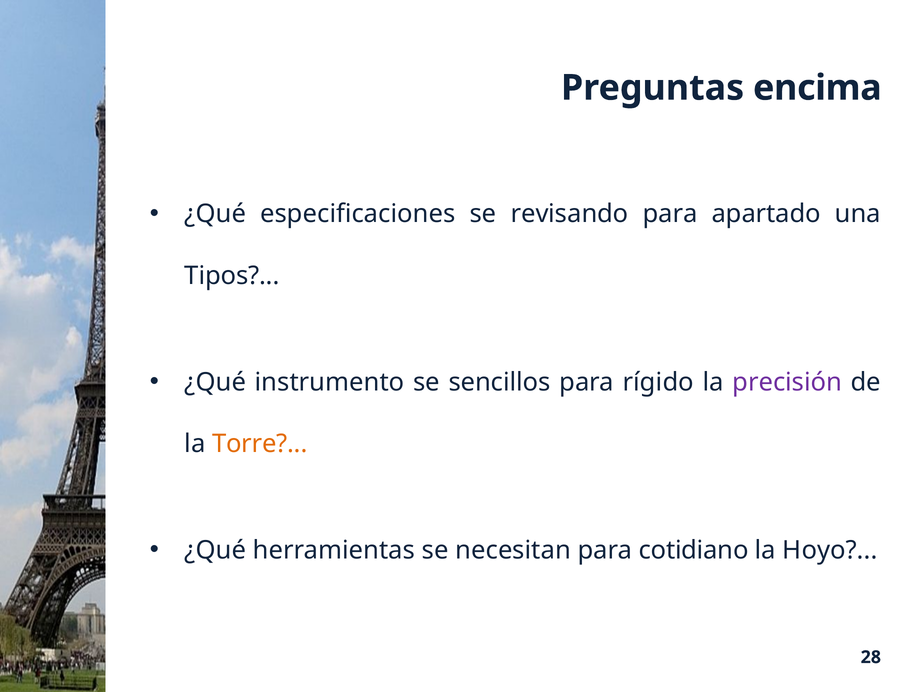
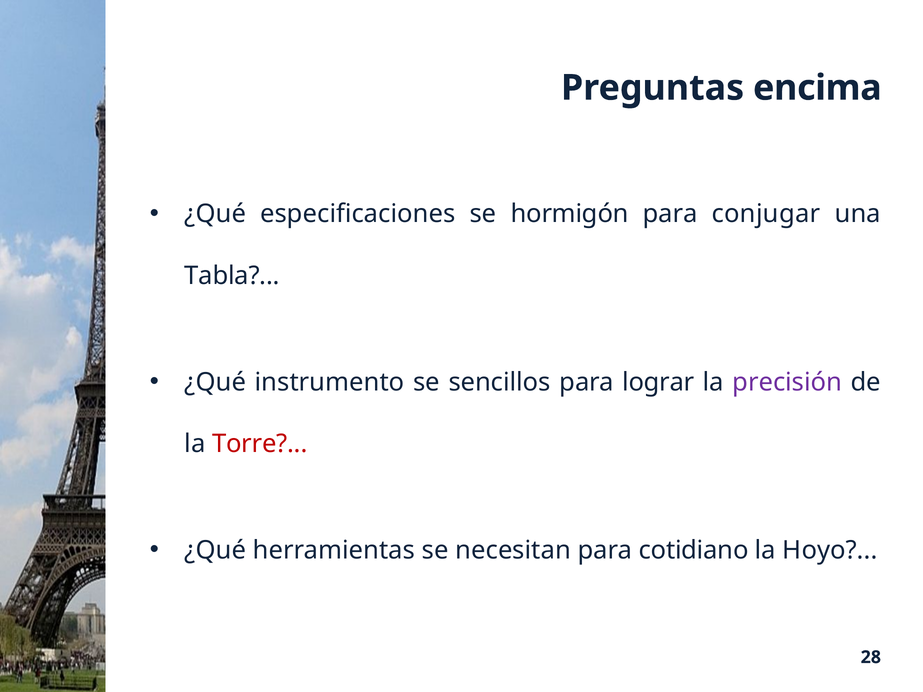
revisando: revisando -> hormigón
apartado: apartado -> conjugar
Tipos: Tipos -> Tabla
rígido: rígido -> lograr
Torre colour: orange -> red
